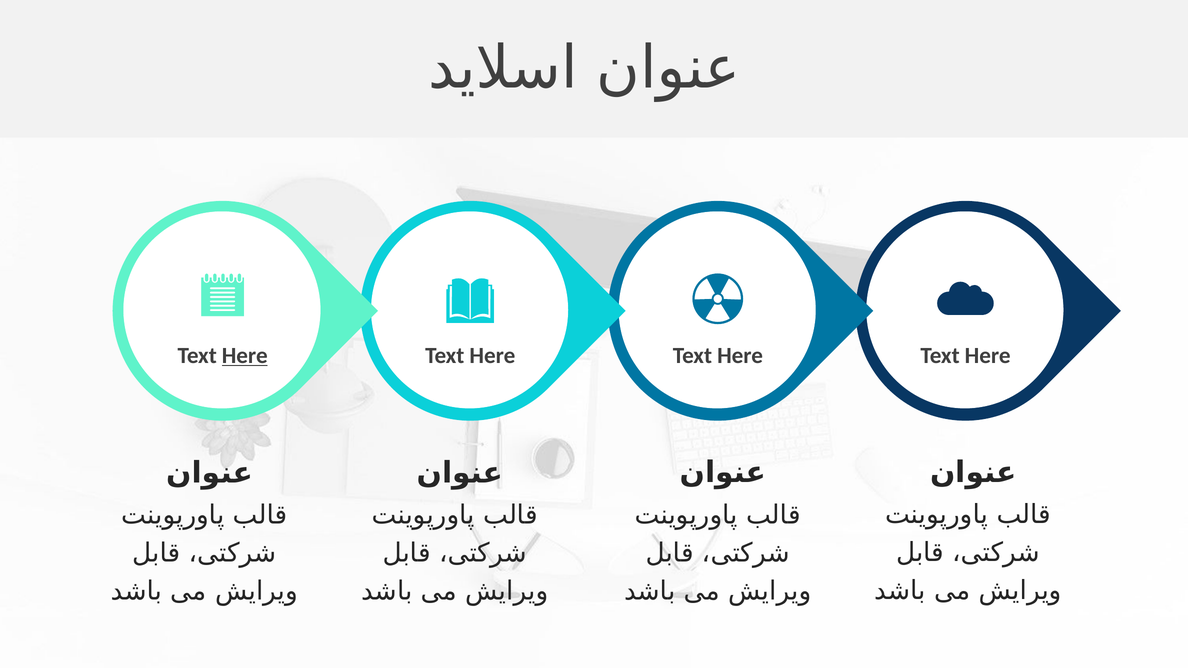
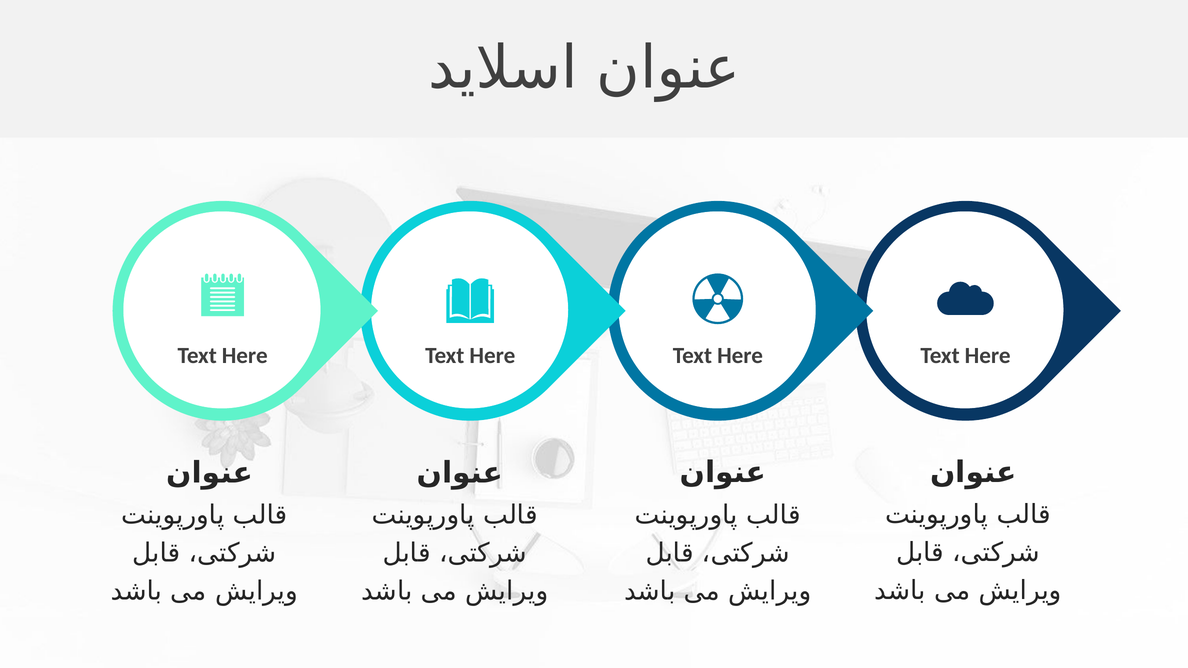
Here at (245, 356) underline: present -> none
